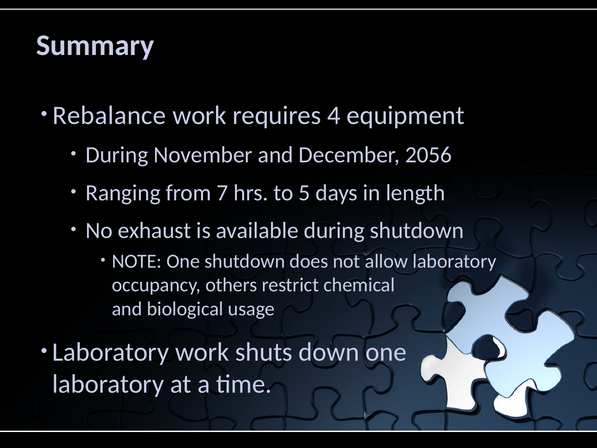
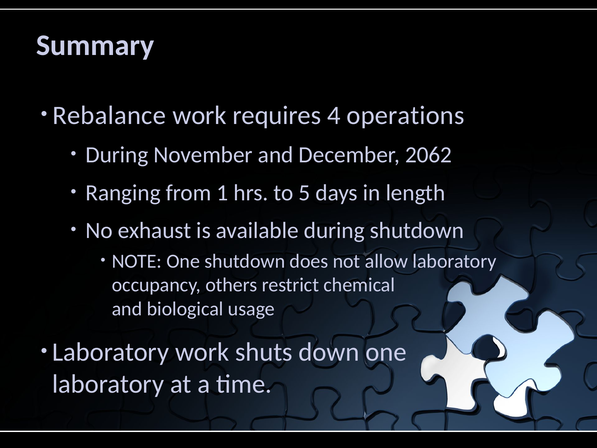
equipment: equipment -> operations
2056: 2056 -> 2062
7: 7 -> 1
